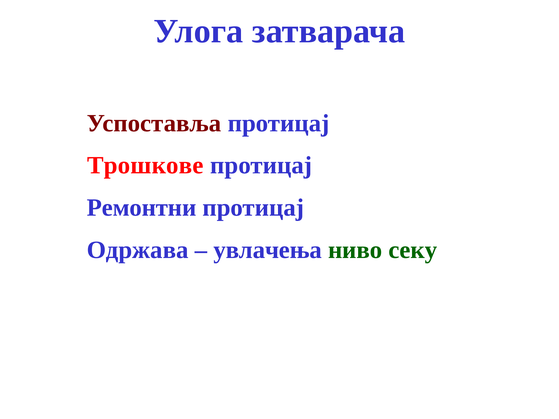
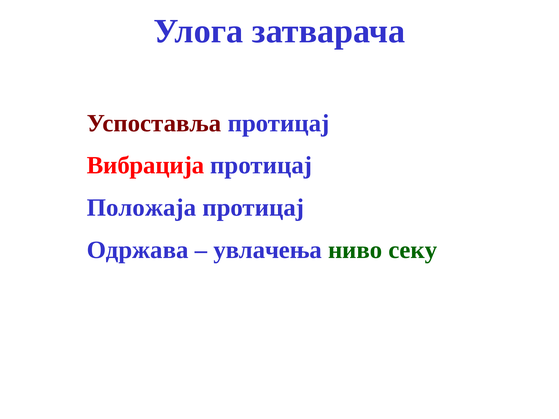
Трошкове: Трошкове -> Вибрација
Ремонтни: Ремонтни -> Положаја
